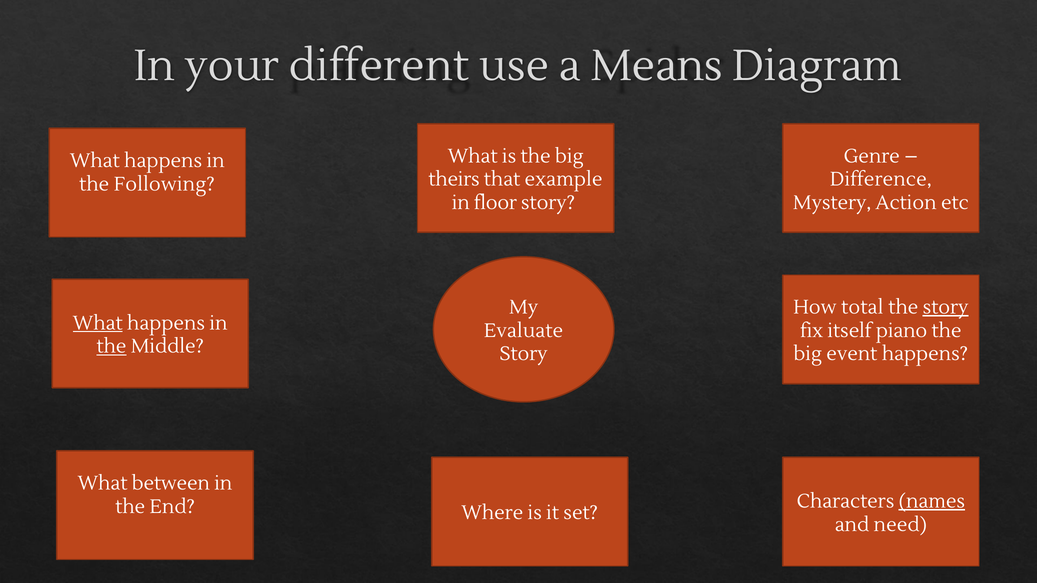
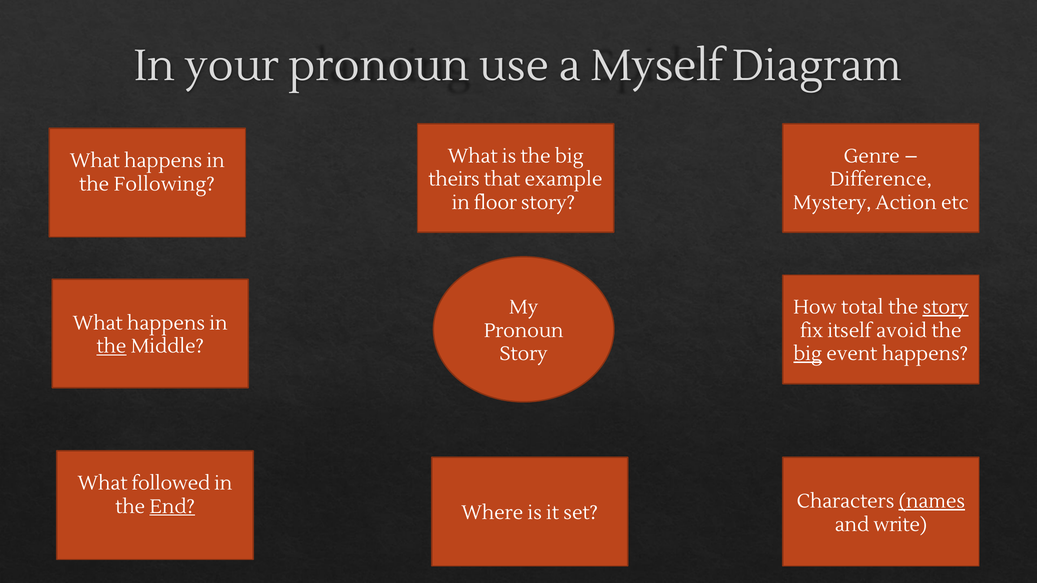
your different: different -> pronoun
Means: Means -> Myself
What at (98, 323) underline: present -> none
Evaluate at (524, 331): Evaluate -> Pronoun
piano: piano -> avoid
big at (808, 354) underline: none -> present
between: between -> followed
End underline: none -> present
need: need -> write
